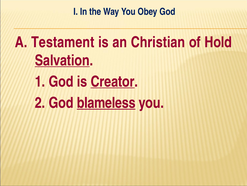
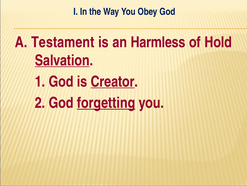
Christian: Christian -> Harmless
blameless: blameless -> forgetting
